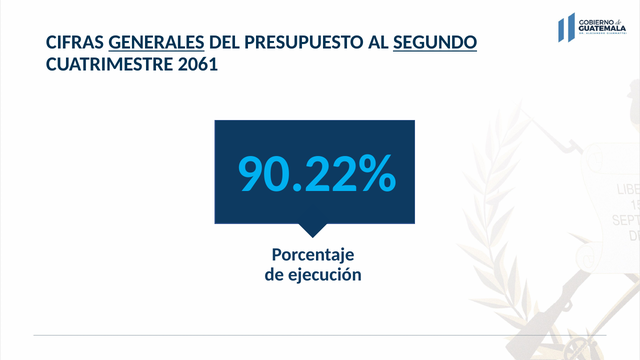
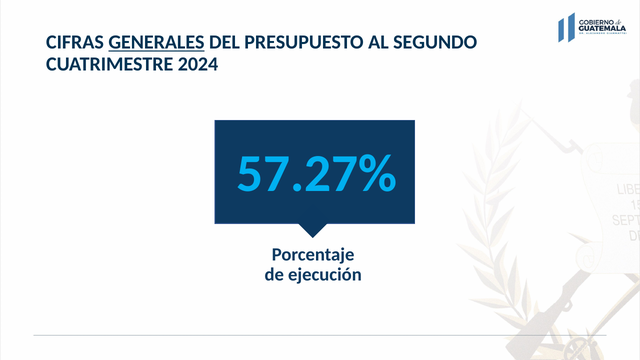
SEGUNDO underline: present -> none
2061: 2061 -> 2024
90.22%: 90.22% -> 57.27%
